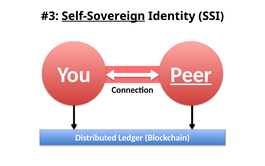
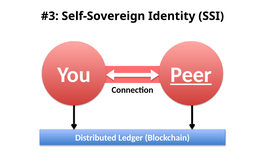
Self-Sovereign underline: present -> none
